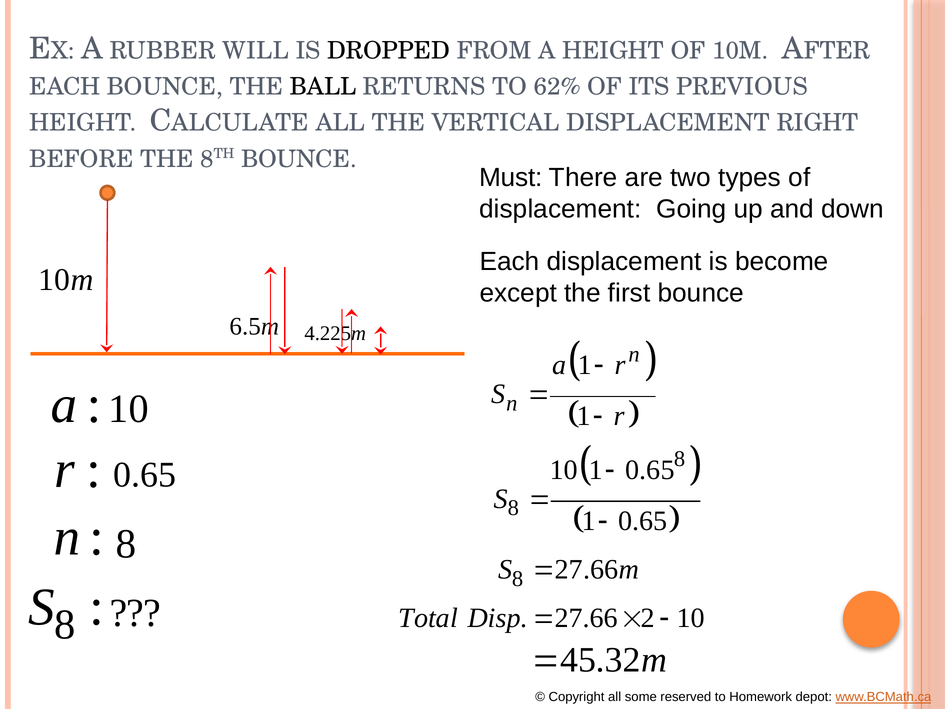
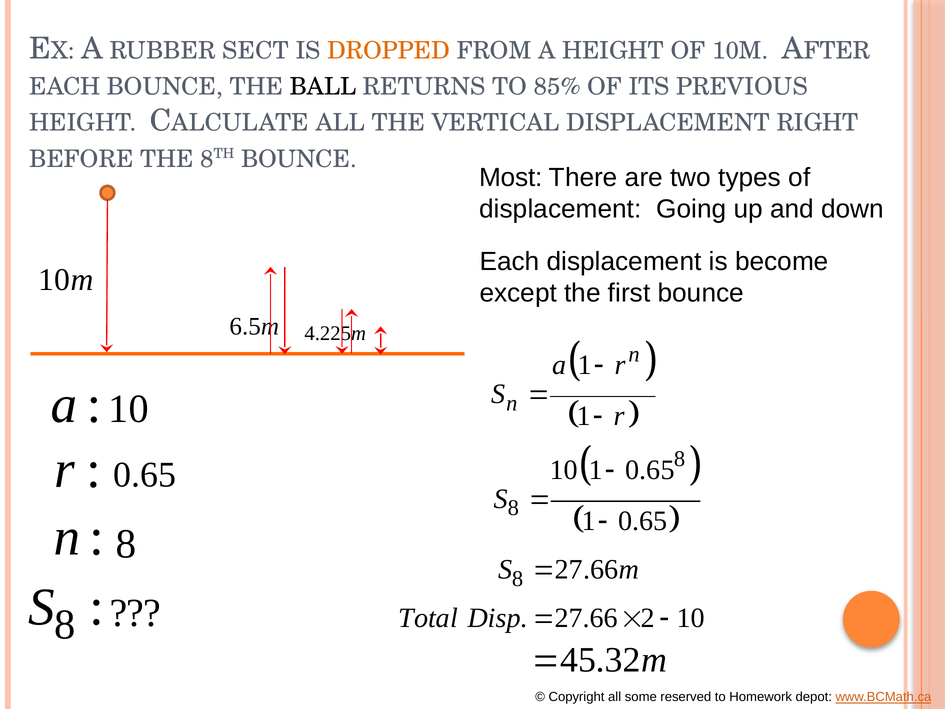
WILL: WILL -> SECT
DROPPED colour: black -> orange
62%: 62% -> 85%
Must: Must -> Most
